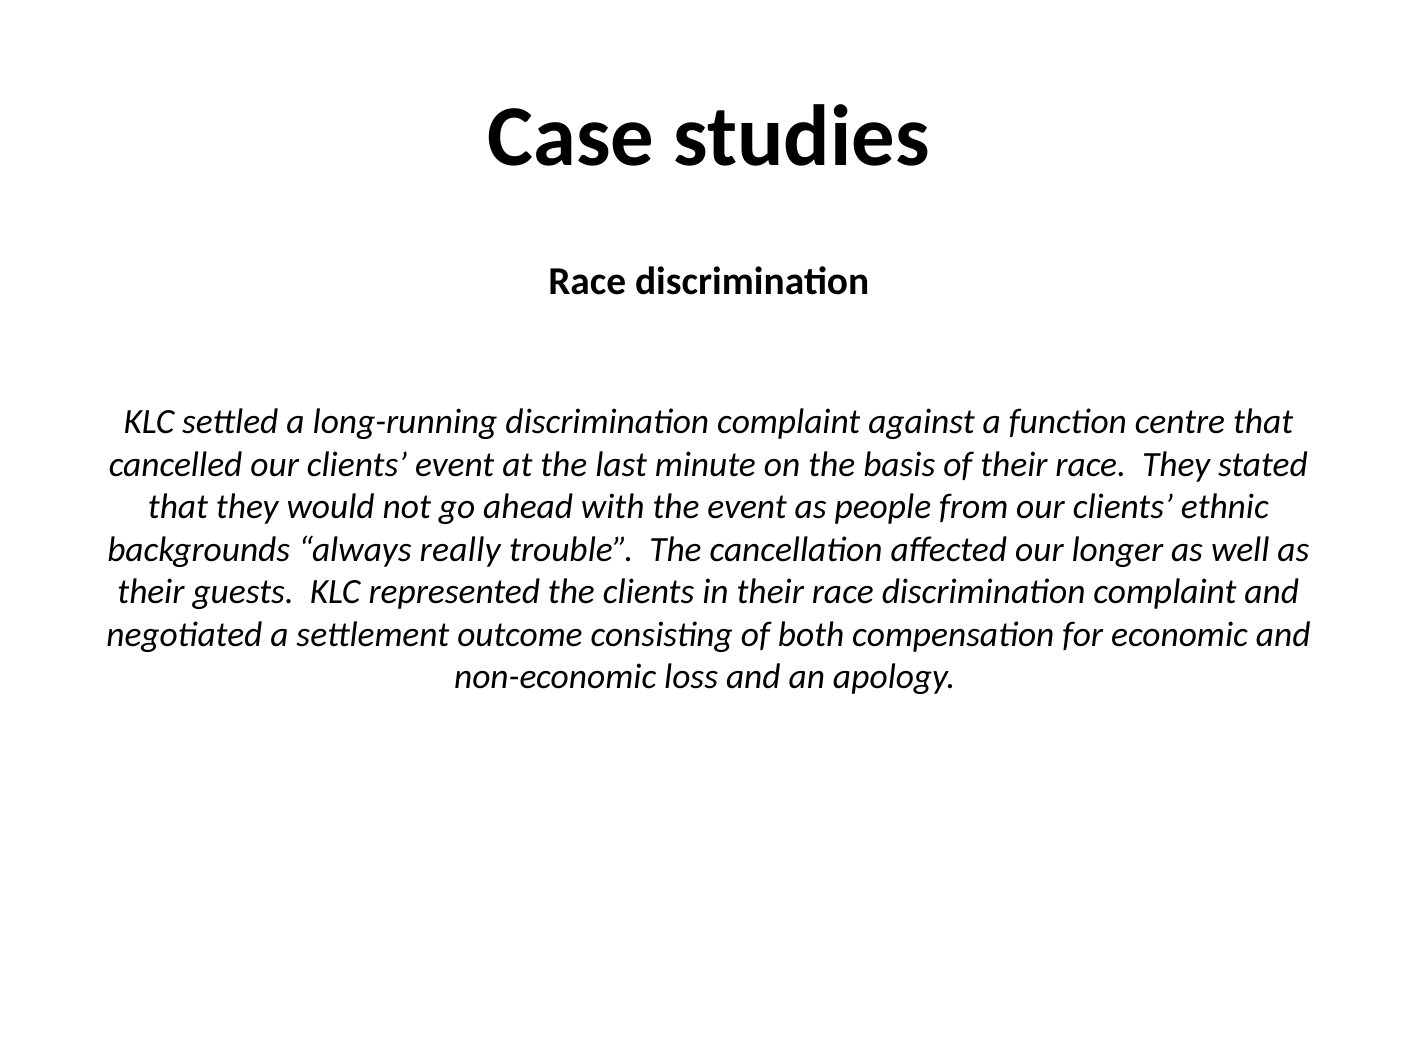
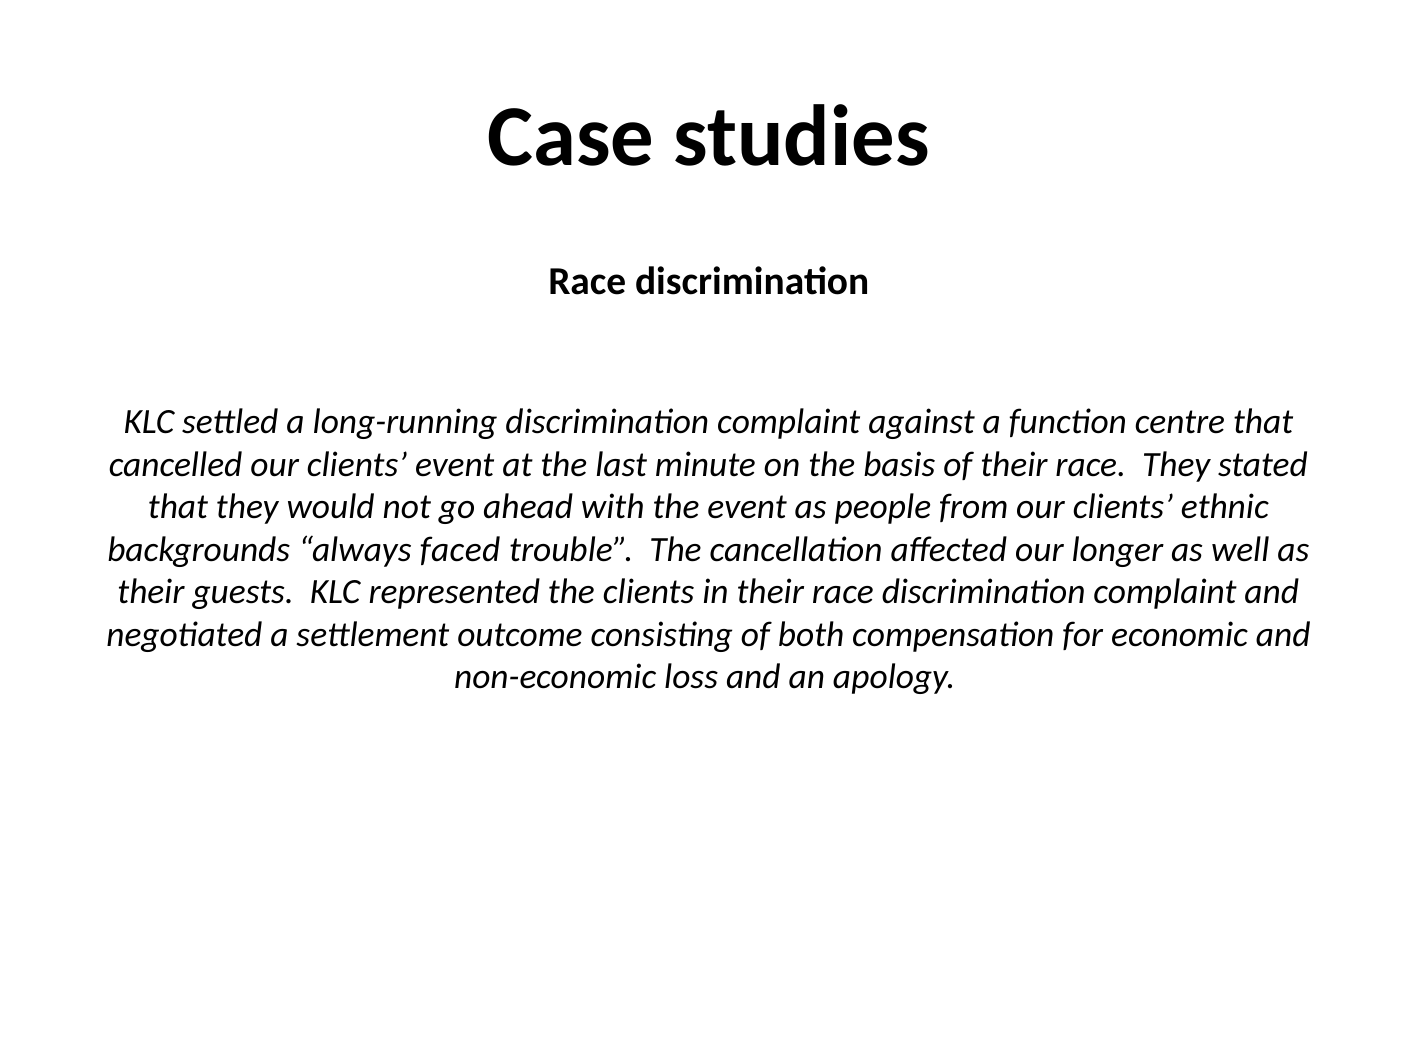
really: really -> faced
